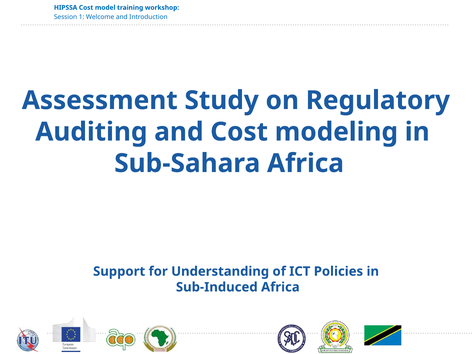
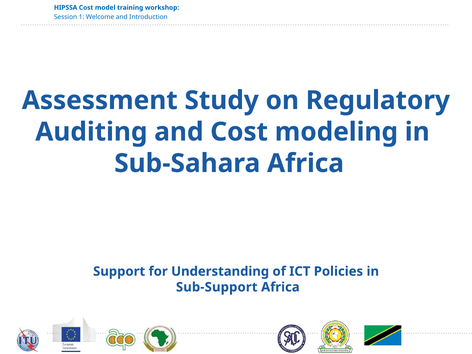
Sub-Induced: Sub-Induced -> Sub-Support
